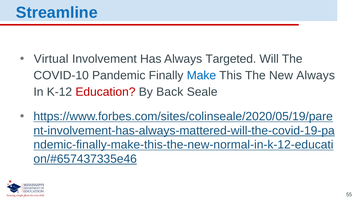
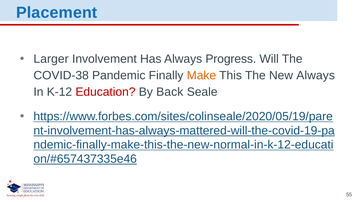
Streamline: Streamline -> Placement
Virtual: Virtual -> Larger
Targeted: Targeted -> Progress
COVID-10: COVID-10 -> COVID-38
Make colour: blue -> orange
